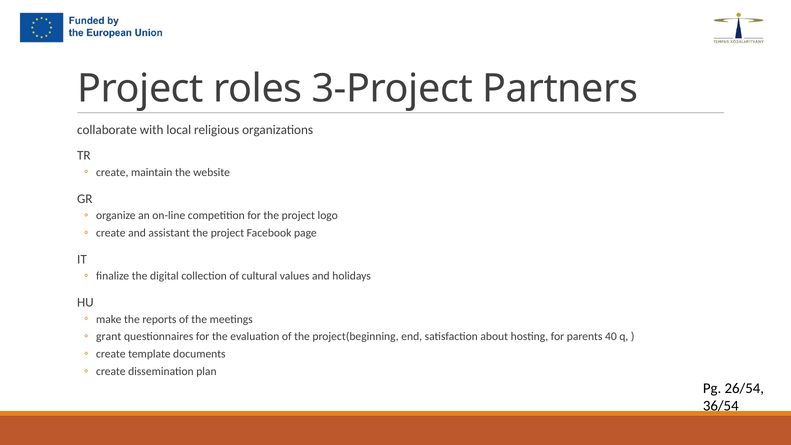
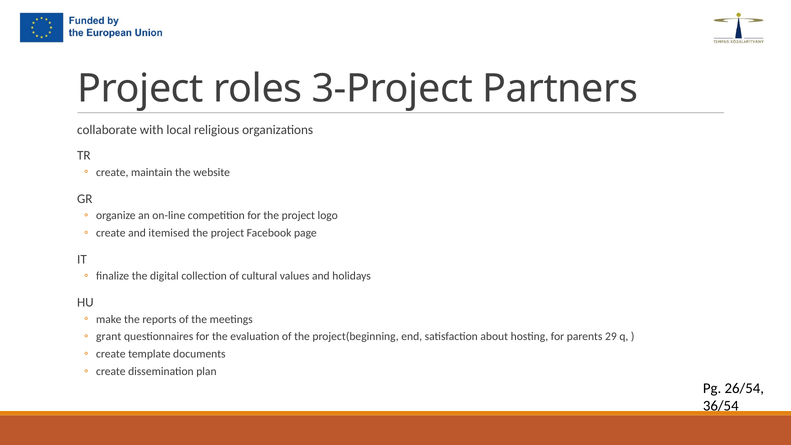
assistant: assistant -> itemised
40: 40 -> 29
